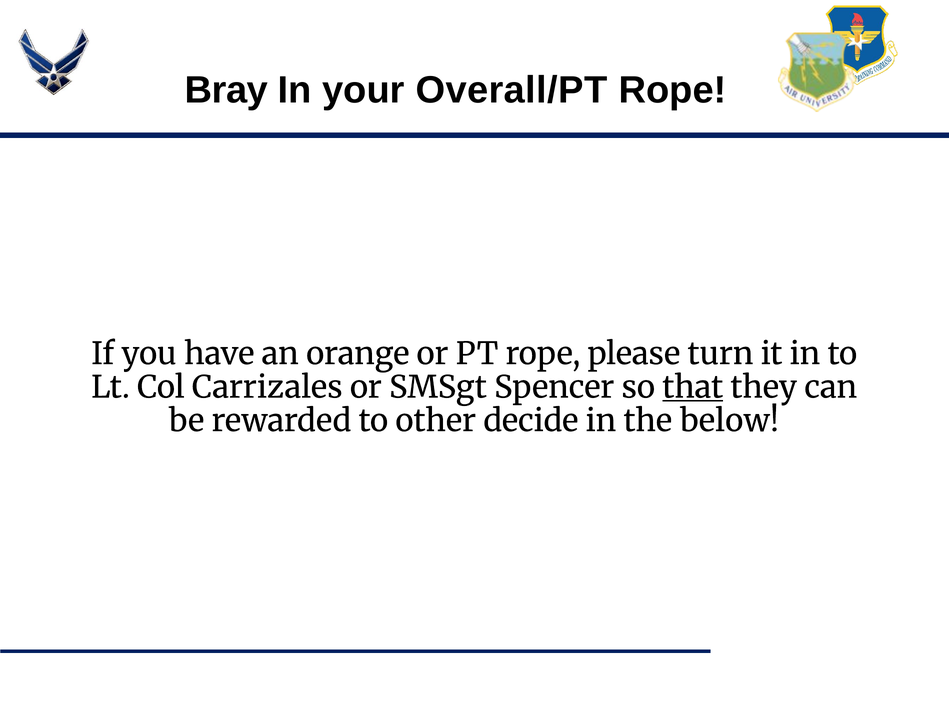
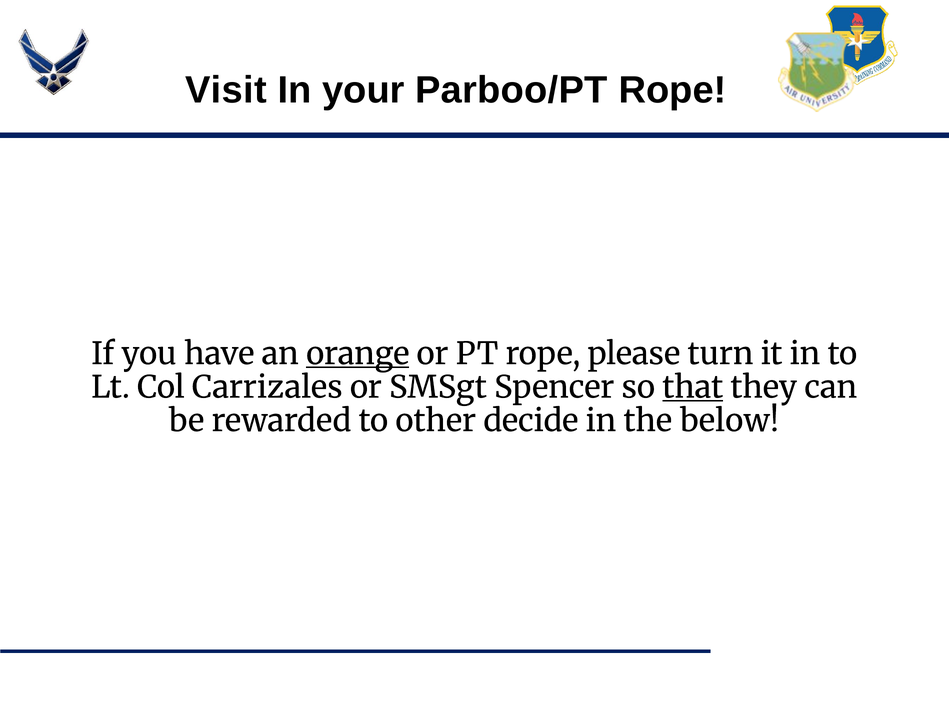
Bray: Bray -> Visit
Overall/PT: Overall/PT -> Parboo/PT
orange underline: none -> present
